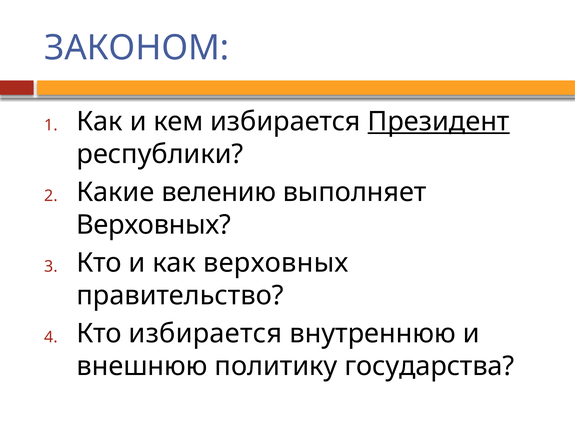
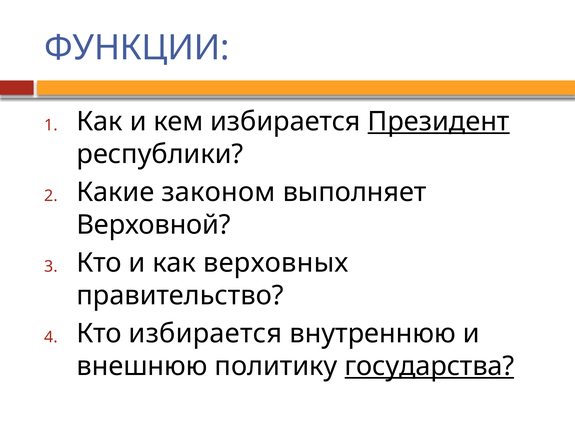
ЗАКОНОМ: ЗАКОНОМ -> ФУНКЦИИ
велению: велению -> законом
Верховных at (154, 225): Верховных -> Верховной
государства underline: none -> present
